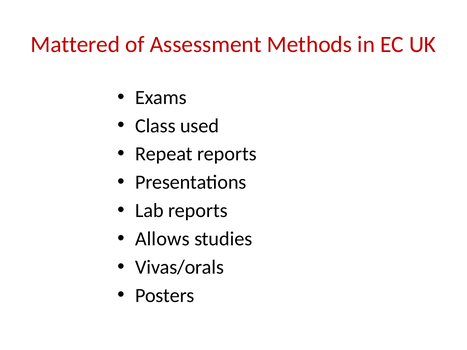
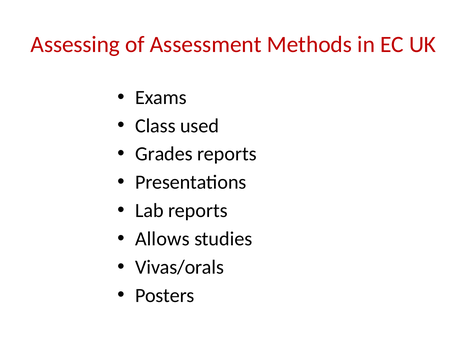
Mattered: Mattered -> Assessing
Repeat: Repeat -> Grades
